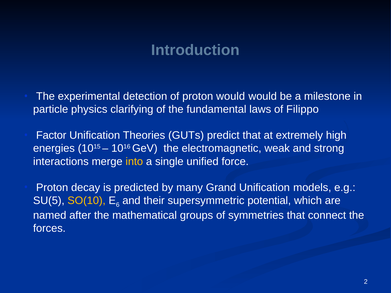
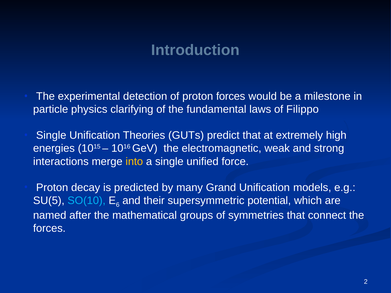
proton would: would -> forces
Factor at (51, 135): Factor -> Single
SO(10 colour: yellow -> light blue
